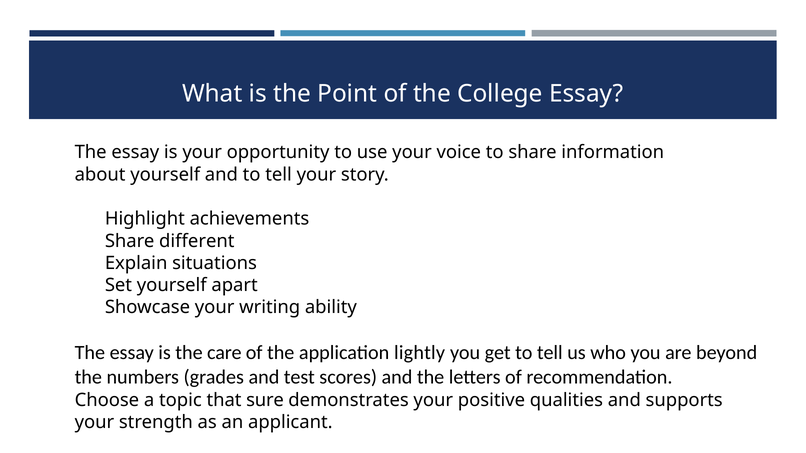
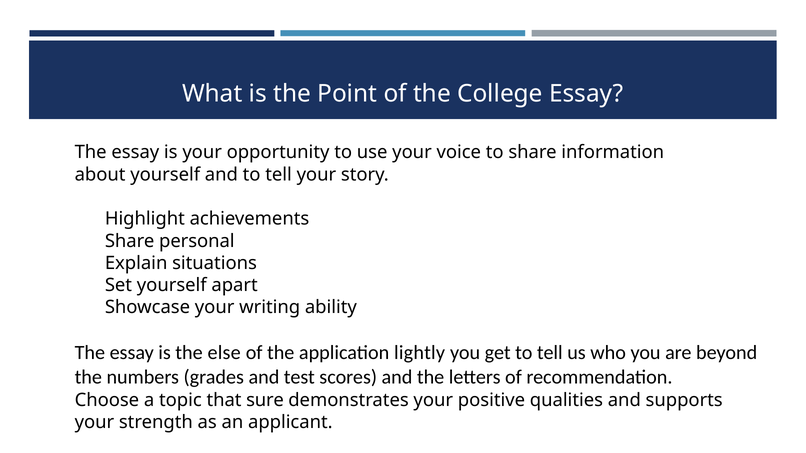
different: different -> personal
care: care -> else
